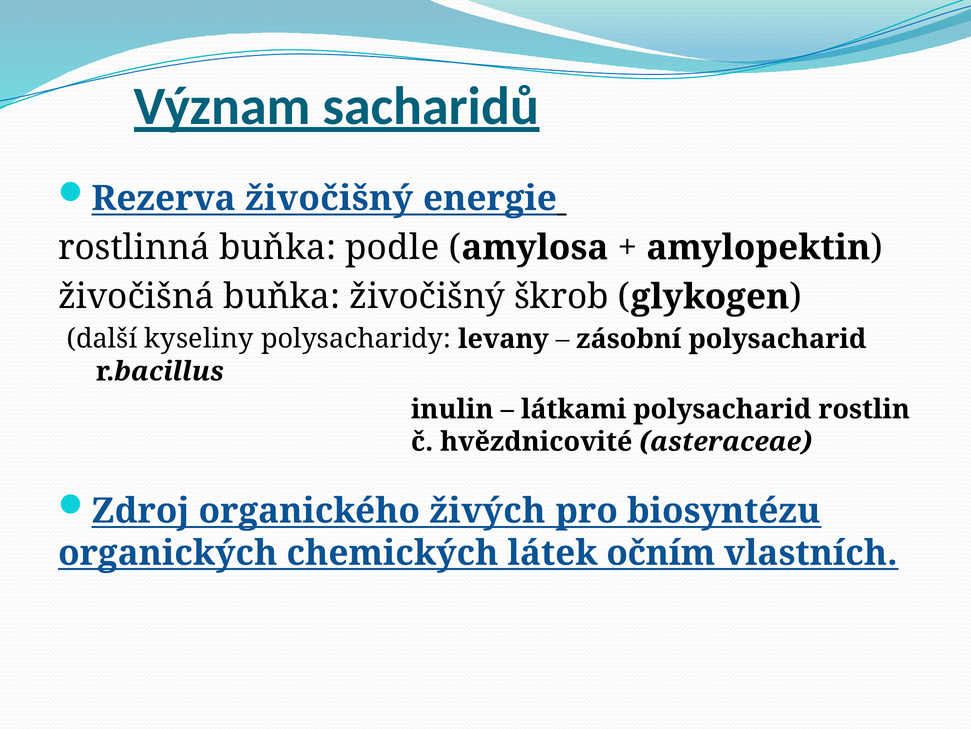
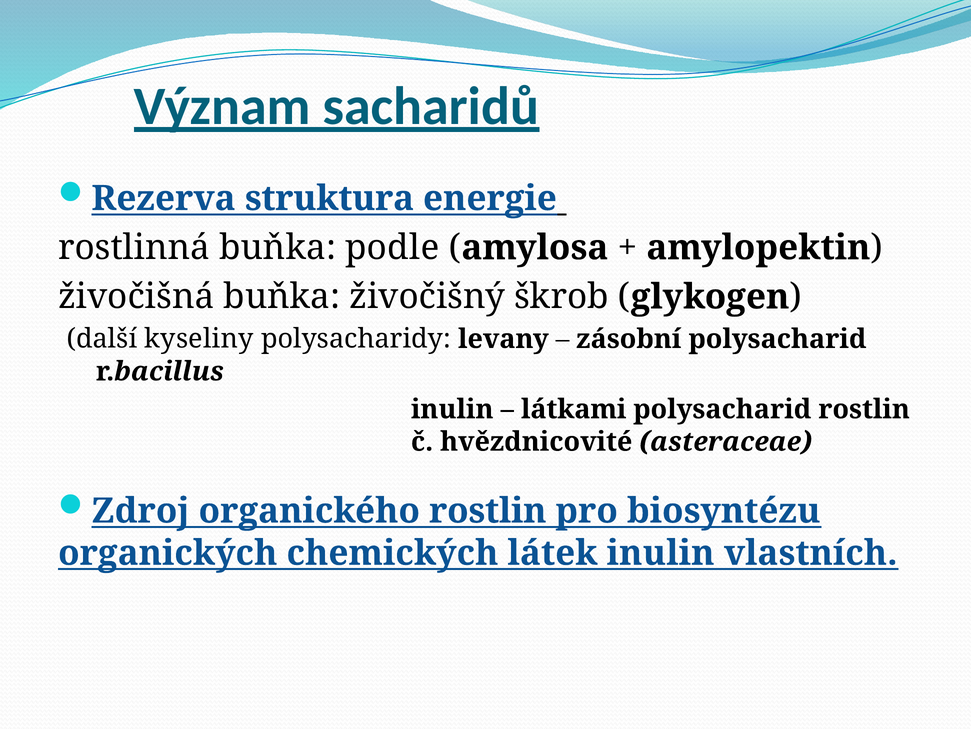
Rezerva živočišný: živočišný -> struktura
organického živých: živých -> rostlin
látek očním: očním -> inulin
